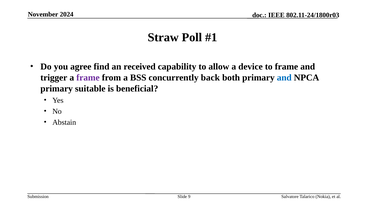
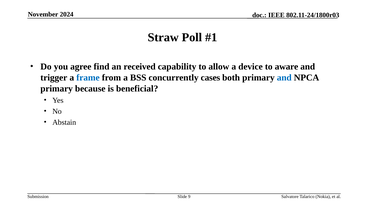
to frame: frame -> aware
frame at (88, 78) colour: purple -> blue
back: back -> cases
suitable: suitable -> because
